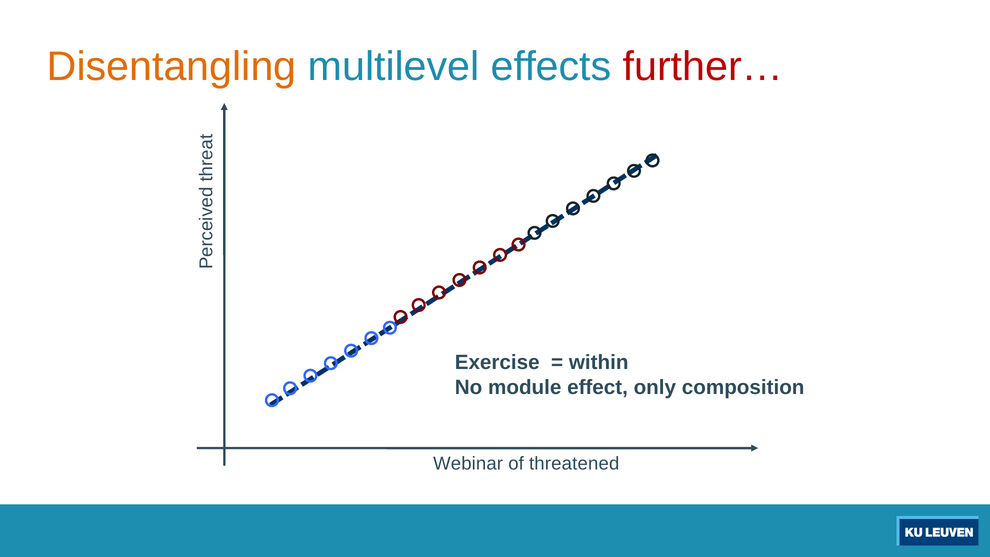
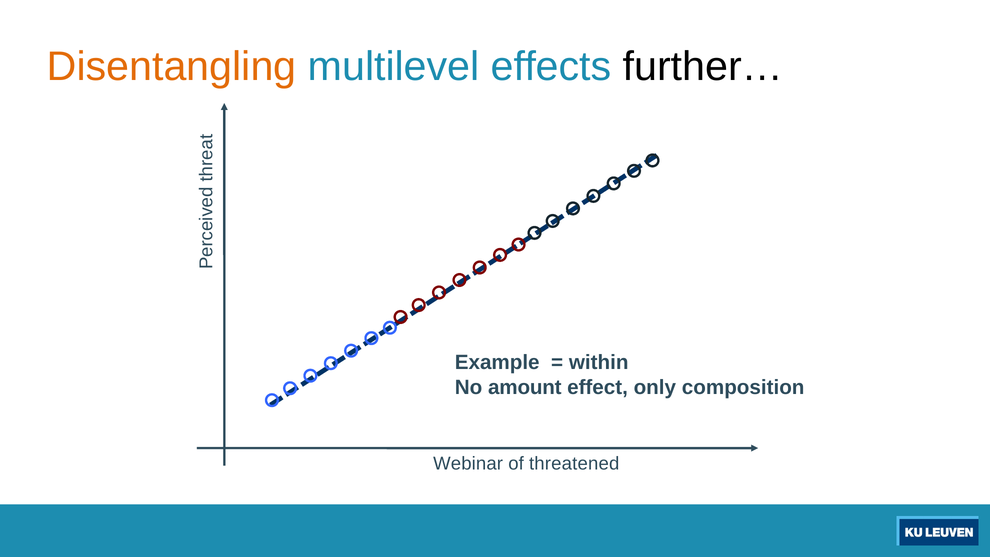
further… colour: red -> black
Exercise: Exercise -> Example
module: module -> amount
